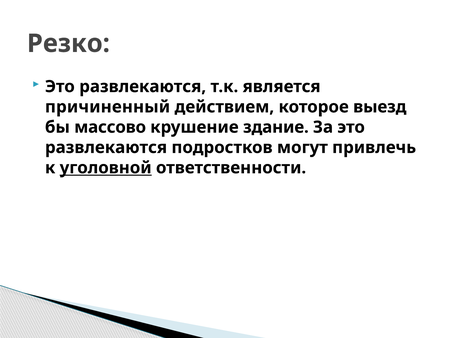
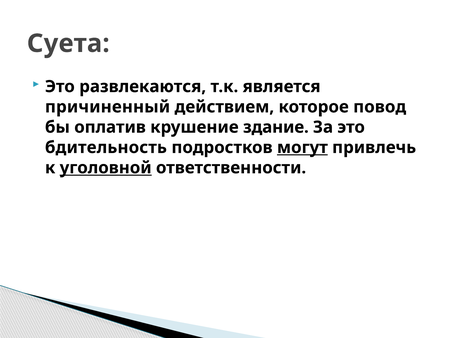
Резко: Резко -> Суета
выезд: выезд -> повод
массово: массово -> оплатив
развлекаются at (106, 147): развлекаются -> бдительность
могут underline: none -> present
